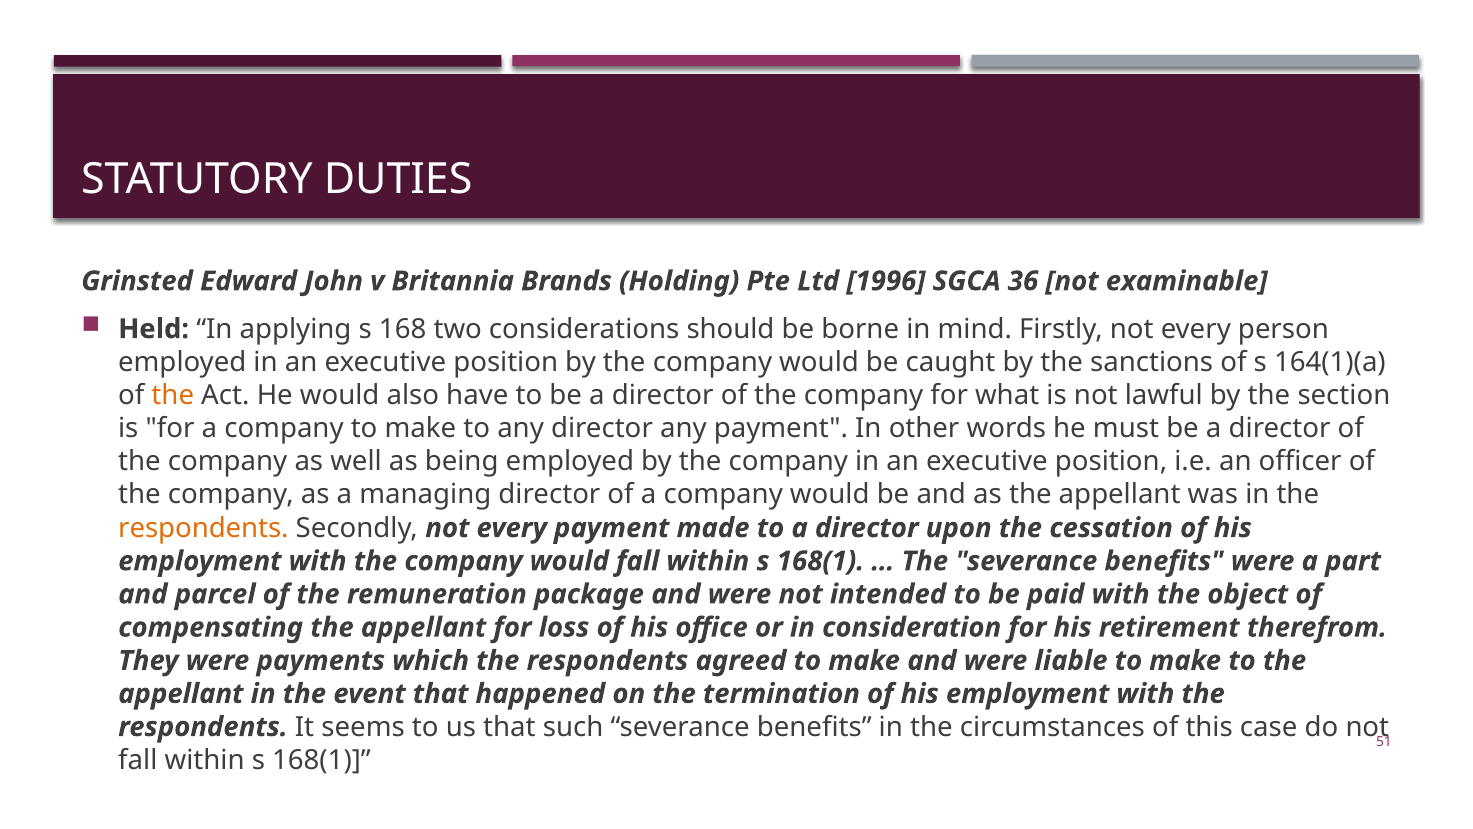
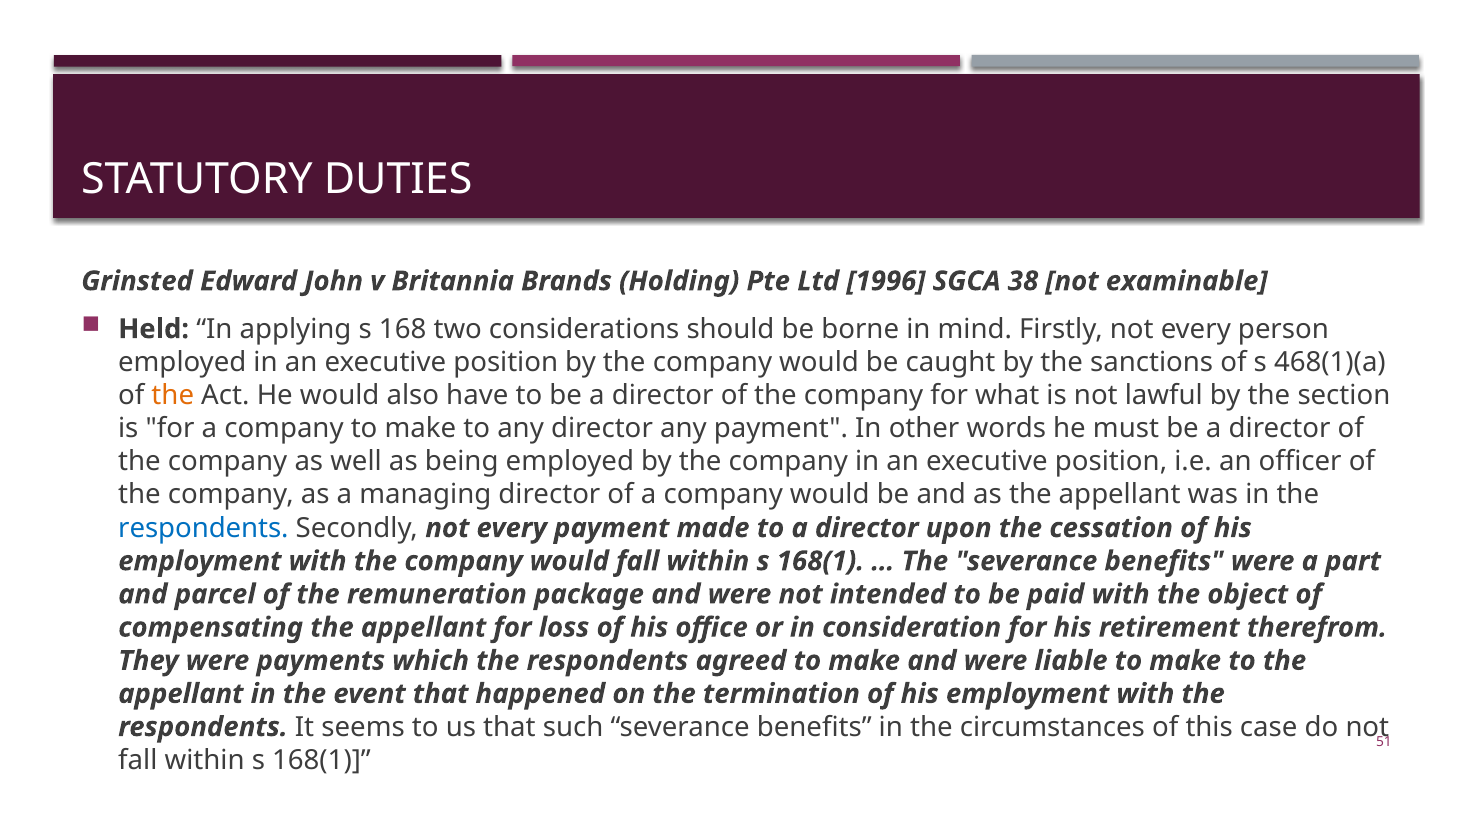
36: 36 -> 38
164(1)(a: 164(1)(a -> 468(1)(a
respondents at (203, 528) colour: orange -> blue
